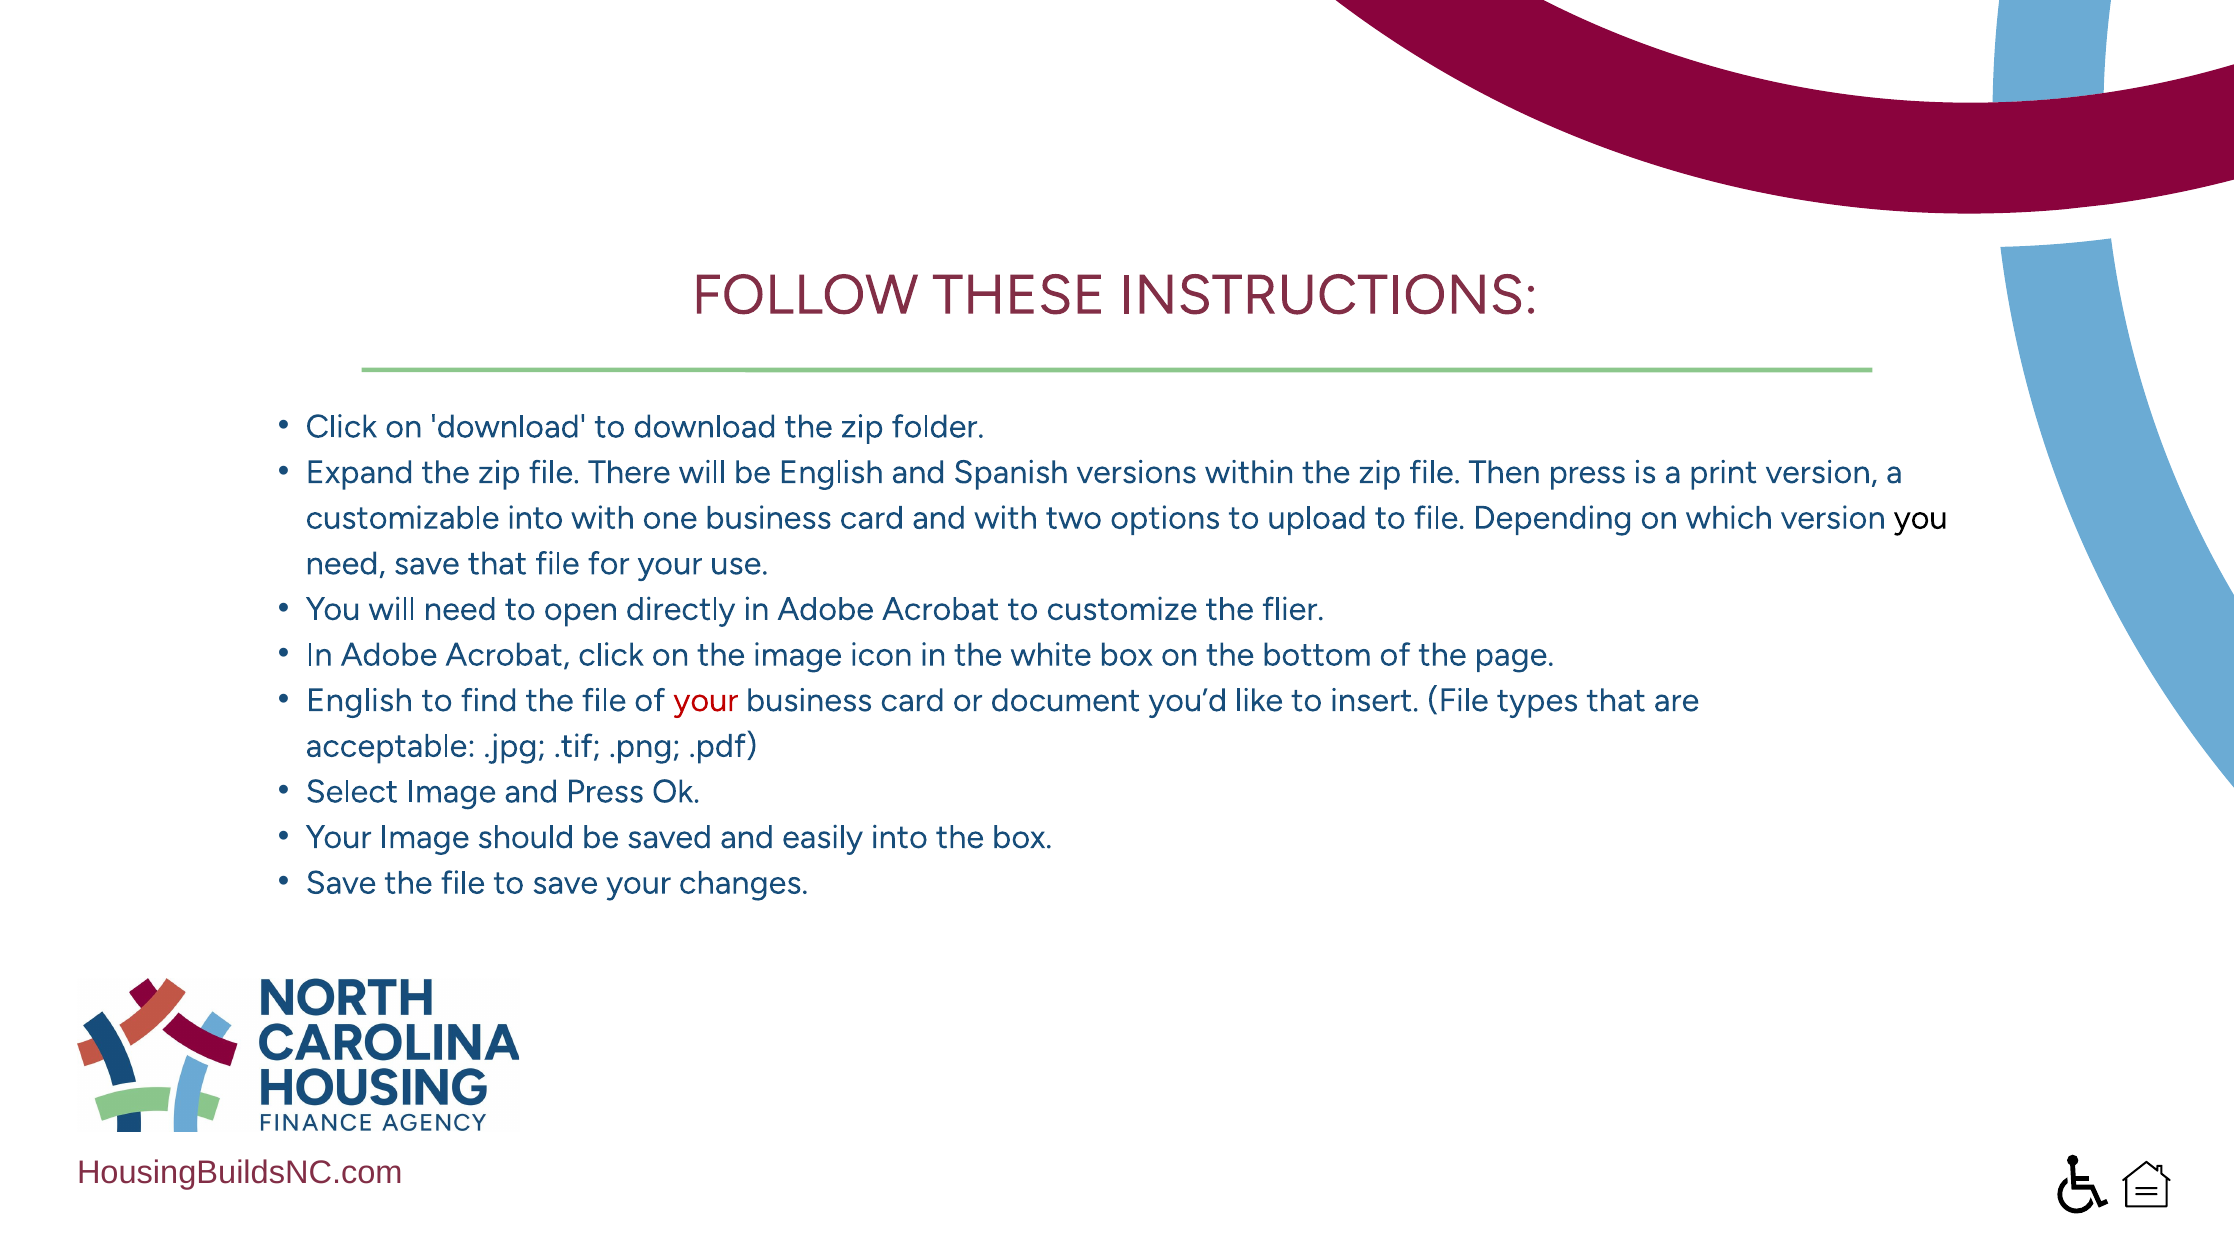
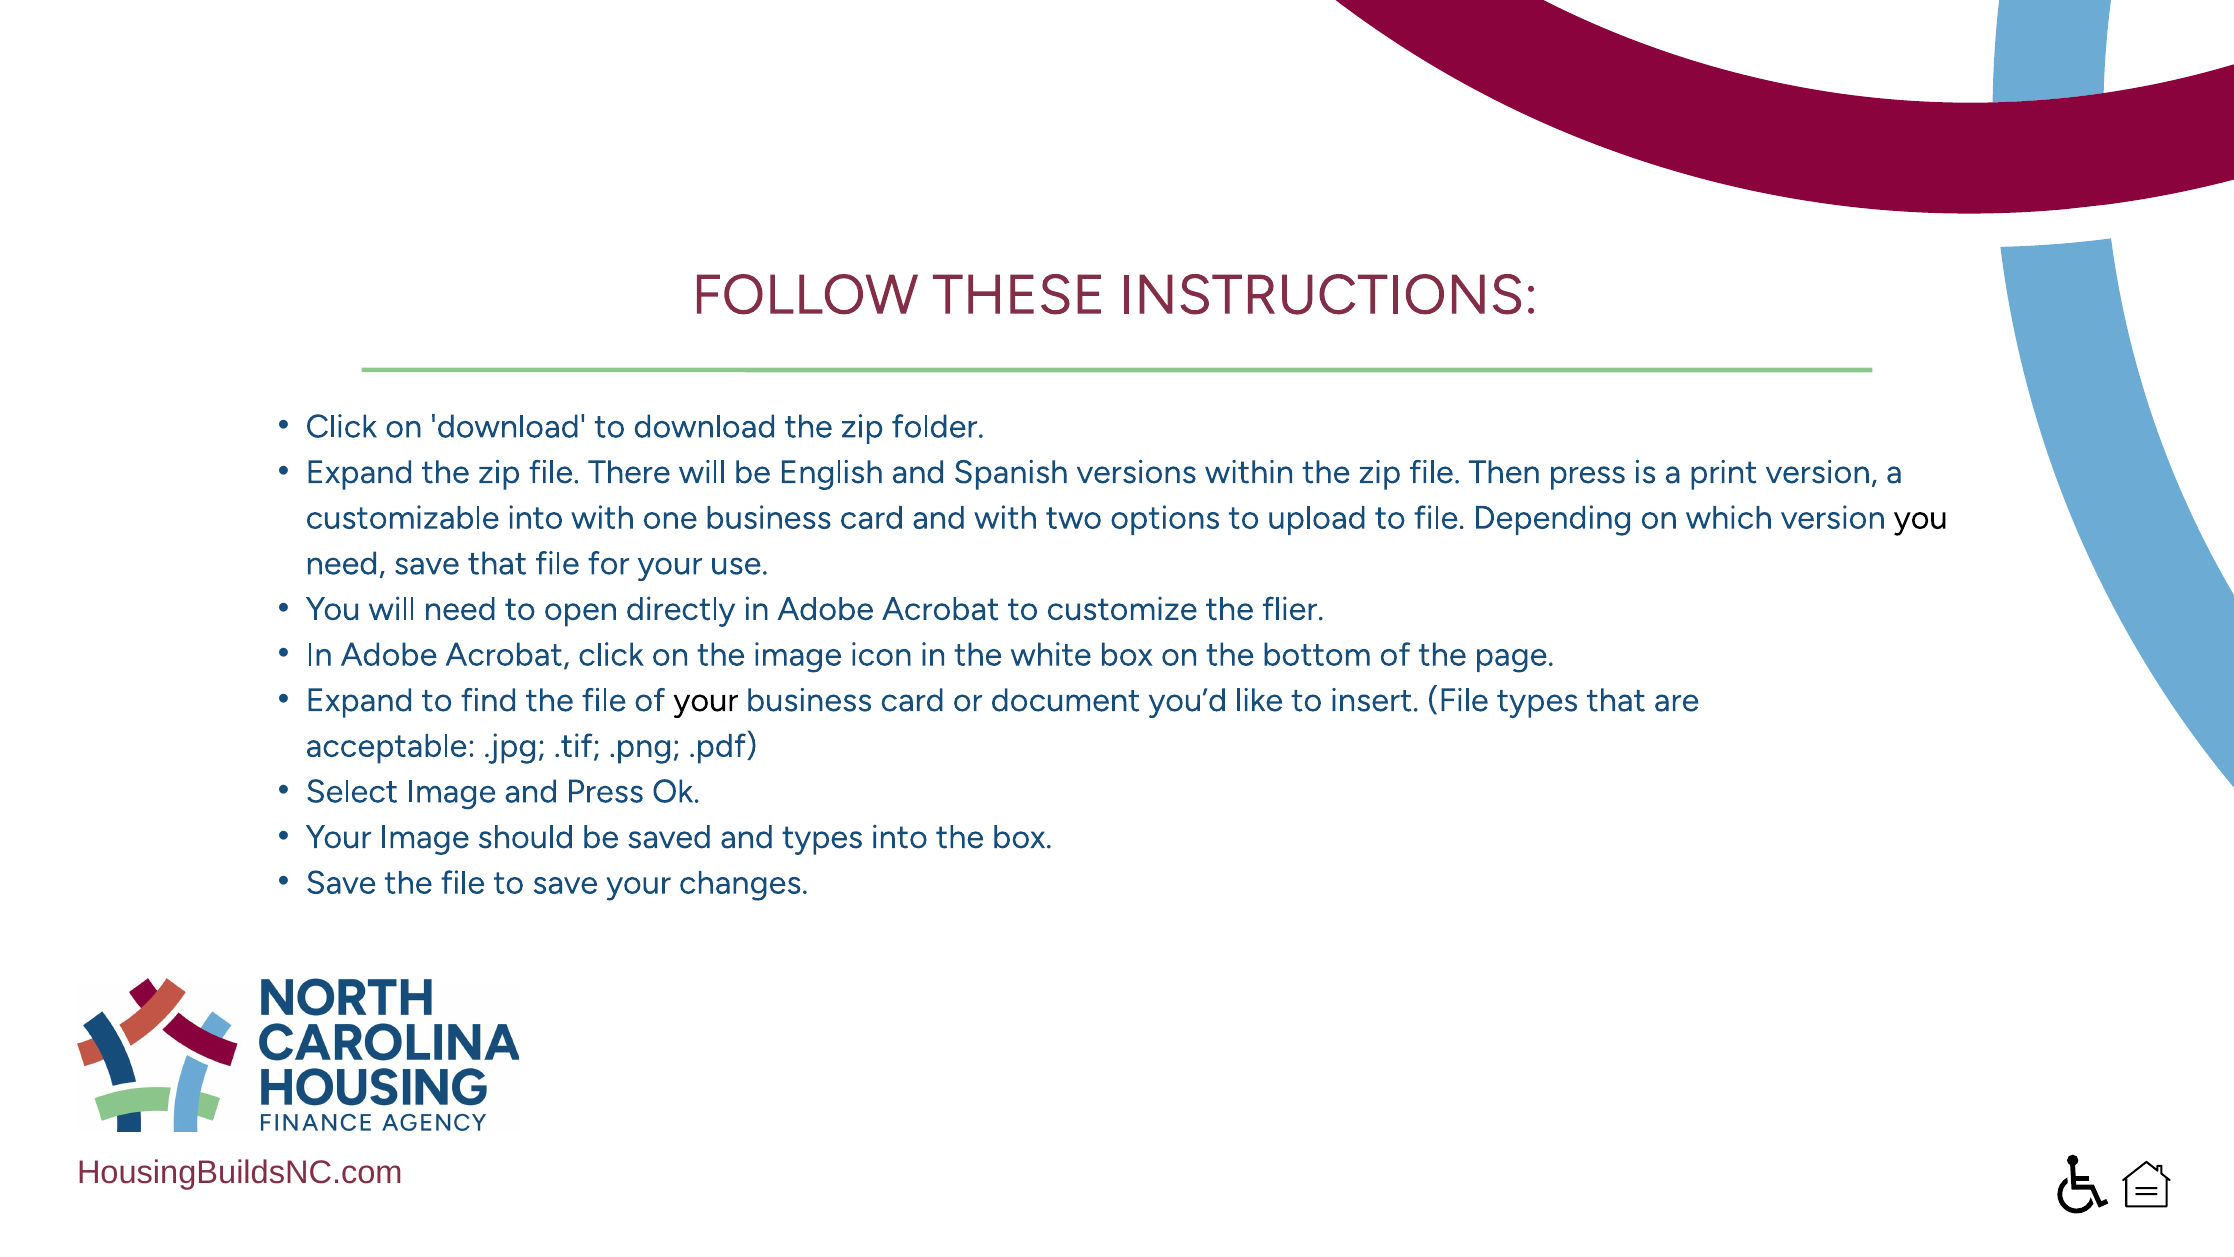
English at (359, 700): English -> Expand
your at (706, 700) colour: red -> black
and easily: easily -> types
